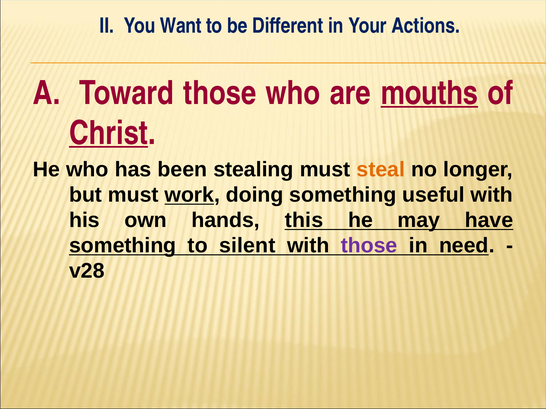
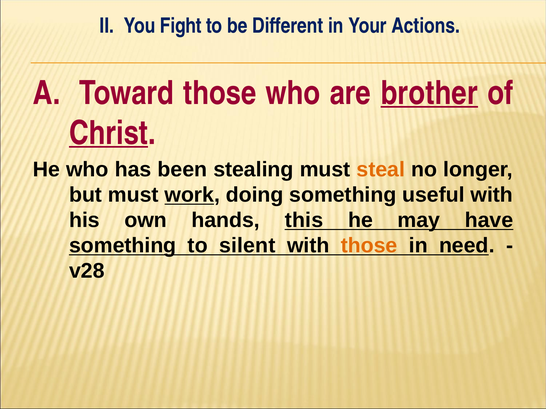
Want: Want -> Fight
mouths: mouths -> brother
those at (369, 246) colour: purple -> orange
